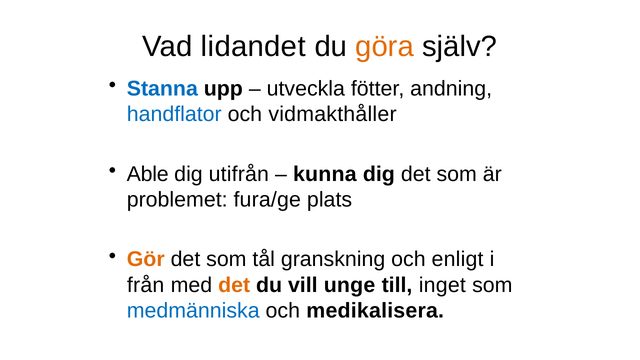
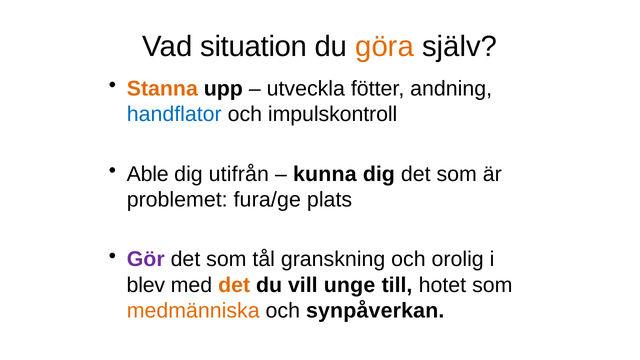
lidandet: lidandet -> situation
Stanna colour: blue -> orange
vidmakthåller: vidmakthåller -> impulskontroll
Gör colour: orange -> purple
enligt: enligt -> orolig
från: från -> blev
inget: inget -> hotet
medmänniska colour: blue -> orange
medikalisera: medikalisera -> synpåverkan
